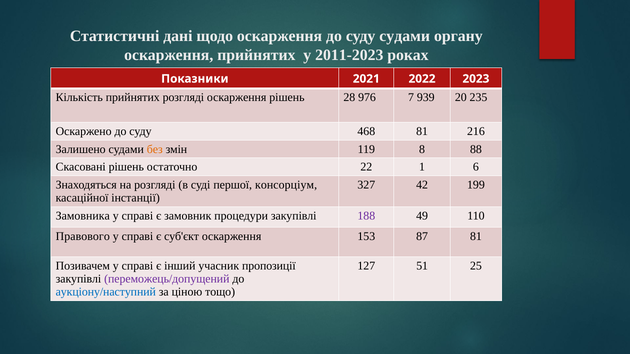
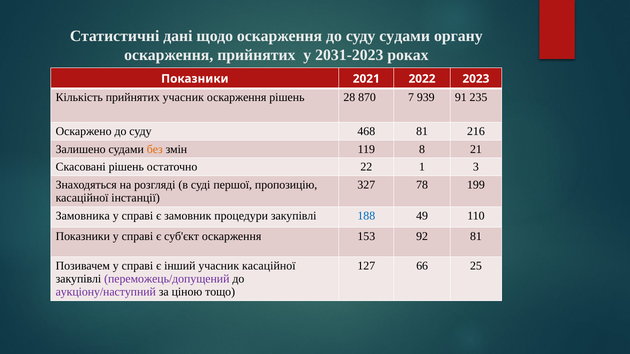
2011-2023: 2011-2023 -> 2031-2023
прийнятих розгляді: розгляді -> учасник
976: 976 -> 870
20: 20 -> 91
88: 88 -> 21
6: 6 -> 3
консорціум: консорціум -> пропозицію
42: 42 -> 78
188 colour: purple -> blue
Правового at (83, 236): Правового -> Показники
87: 87 -> 92
учасник пропозиції: пропозиції -> касаційної
51: 51 -> 66
аукціону/наступний colour: blue -> purple
